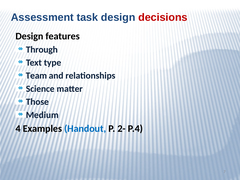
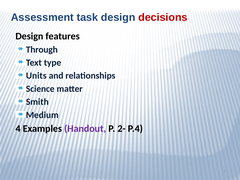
Team: Team -> Units
Those: Those -> Smith
Handout colour: blue -> purple
